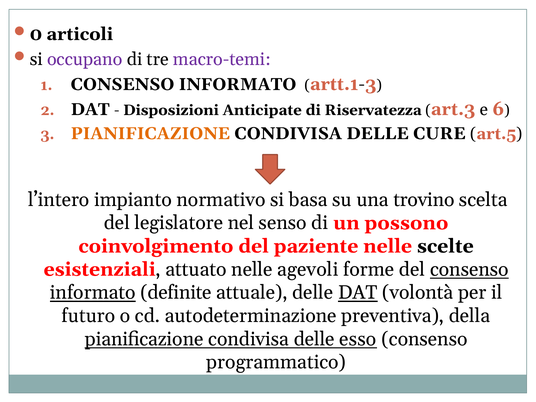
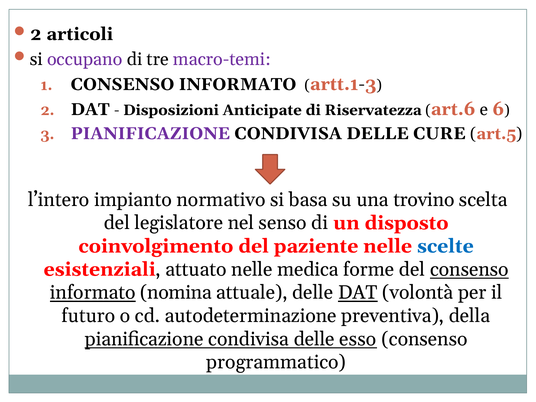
0 at (36, 34): 0 -> 2
art.3: art.3 -> art.6
PIANIFICAZIONE at (150, 133) colour: orange -> purple
possono: possono -> disposto
scelte colour: black -> blue
agevoli: agevoli -> medica
definite: definite -> nomina
